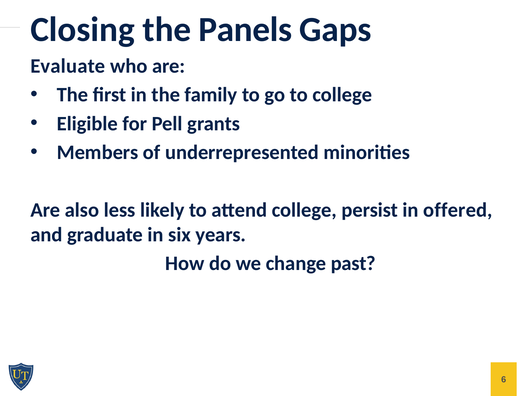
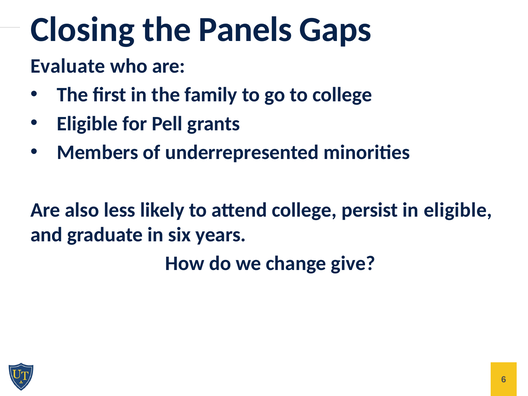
in offered: offered -> eligible
past: past -> give
